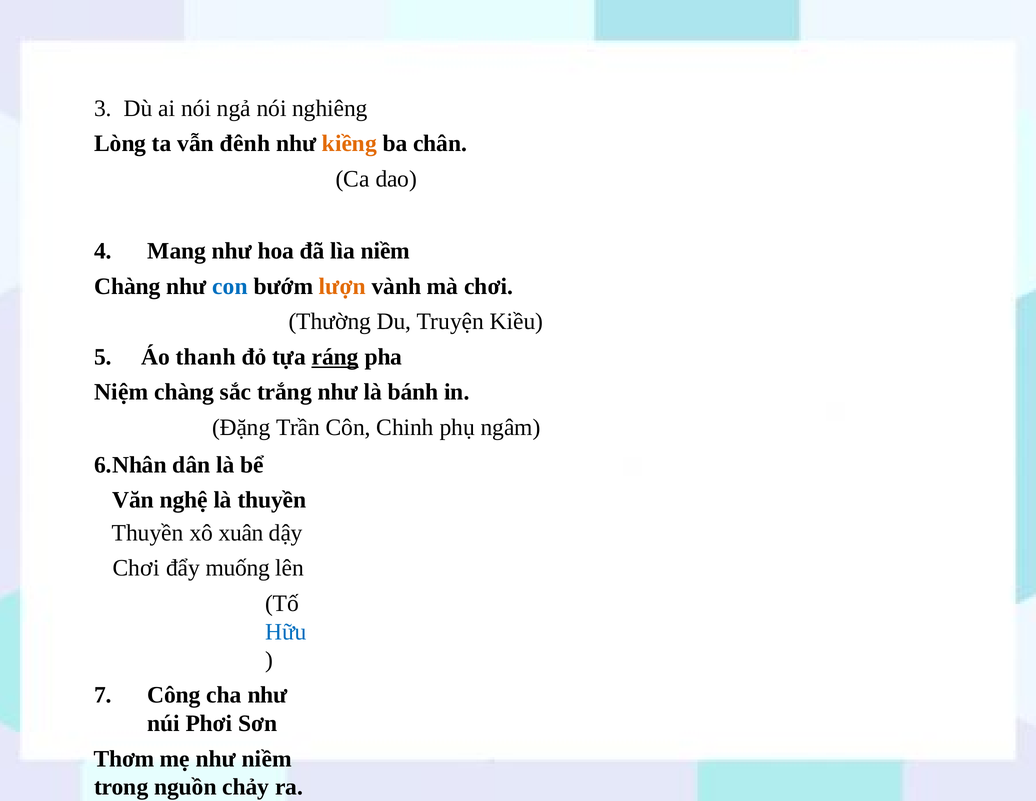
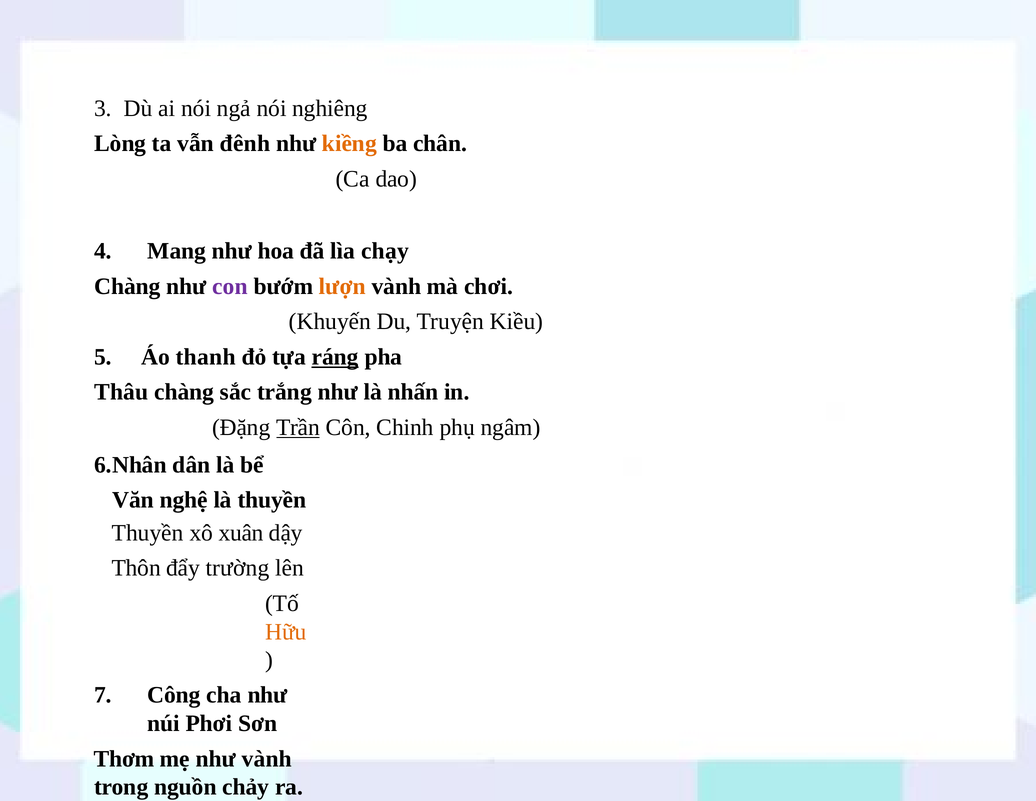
lìa niềm: niềm -> chạy
con colour: blue -> purple
Thường: Thường -> Khuyến
Niệm: Niệm -> Thâu
bánh: bánh -> nhấn
Trần underline: none -> present
Chơi at (136, 568): Chơi -> Thôn
muống: muống -> trường
Hữu colour: blue -> orange
như niềm: niềm -> vành
